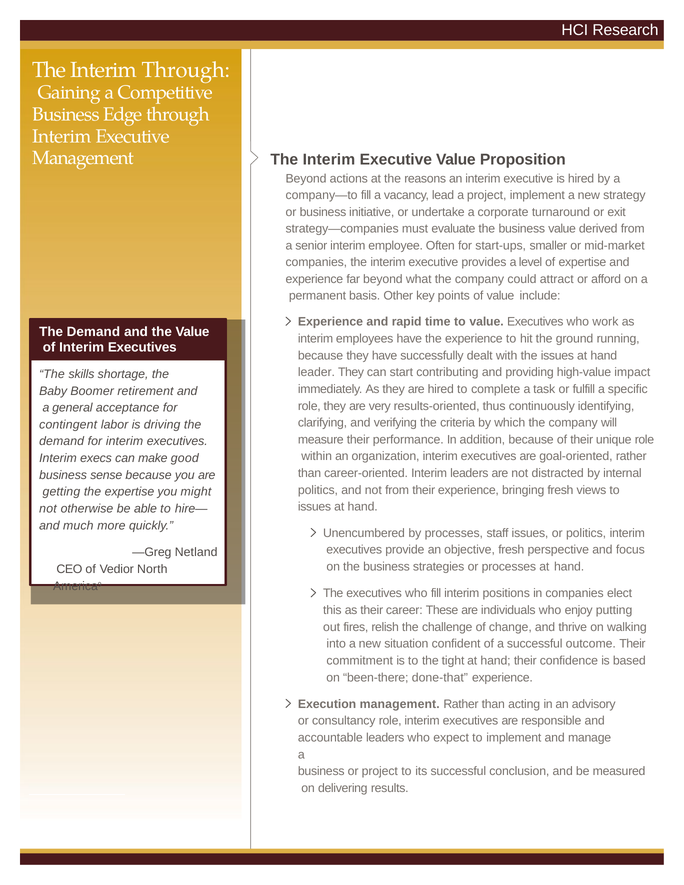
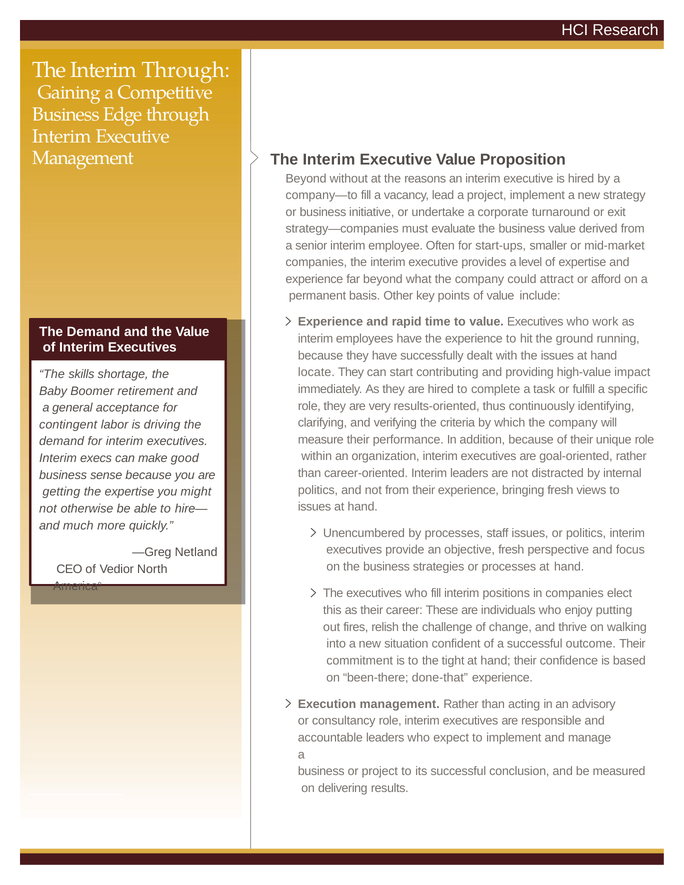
actions: actions -> without
leader: leader -> locate
